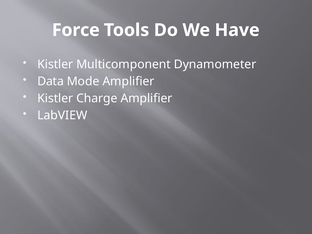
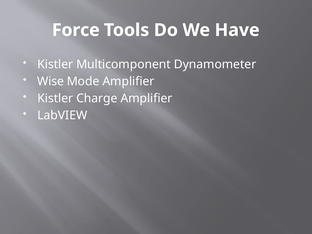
Data: Data -> Wise
